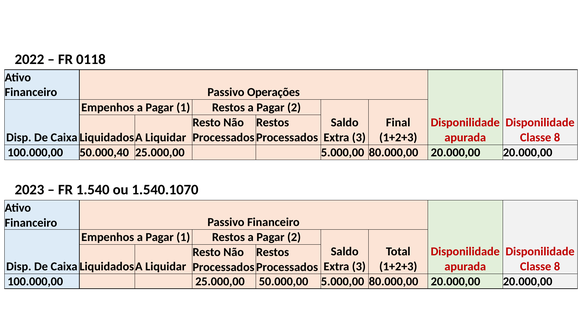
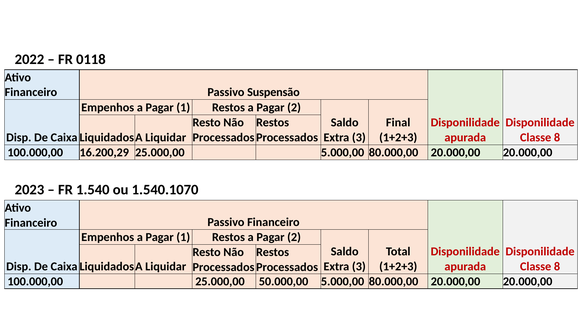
Operações: Operações -> Suspensão
50.000,40: 50.000,40 -> 16.200,29
